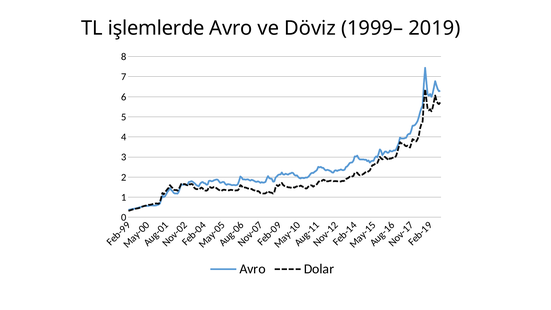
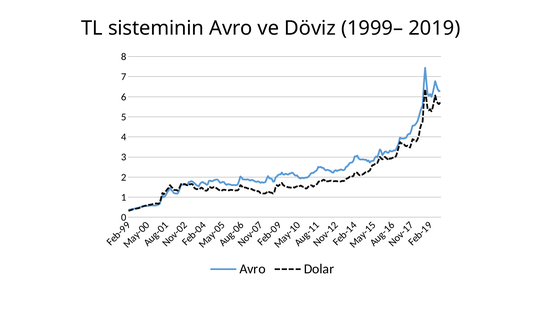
işlemlerde: işlemlerde -> sisteminin
